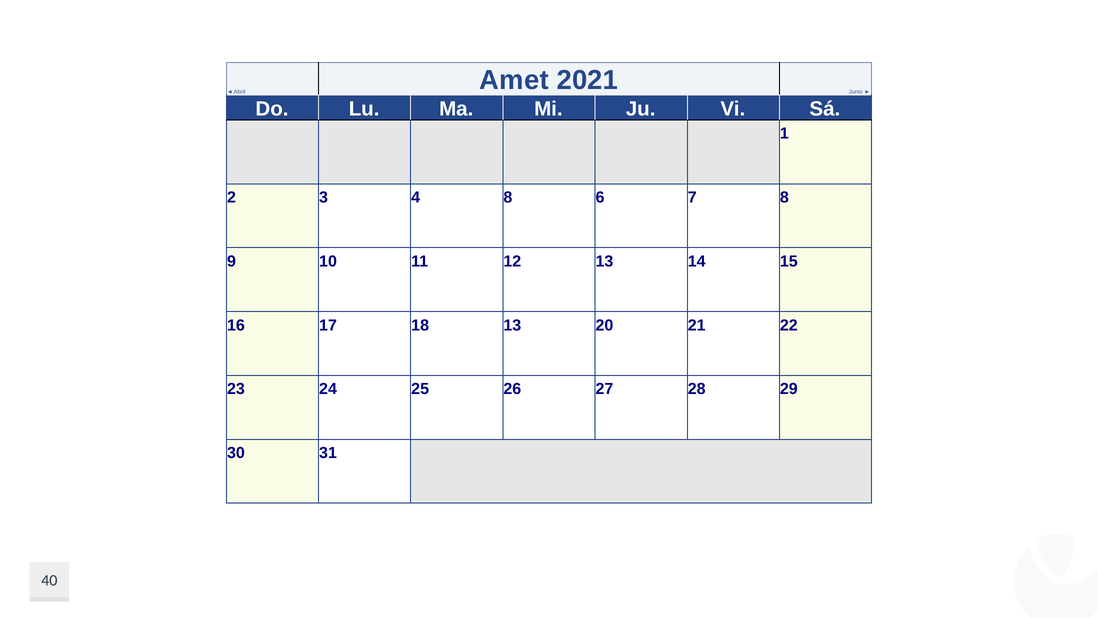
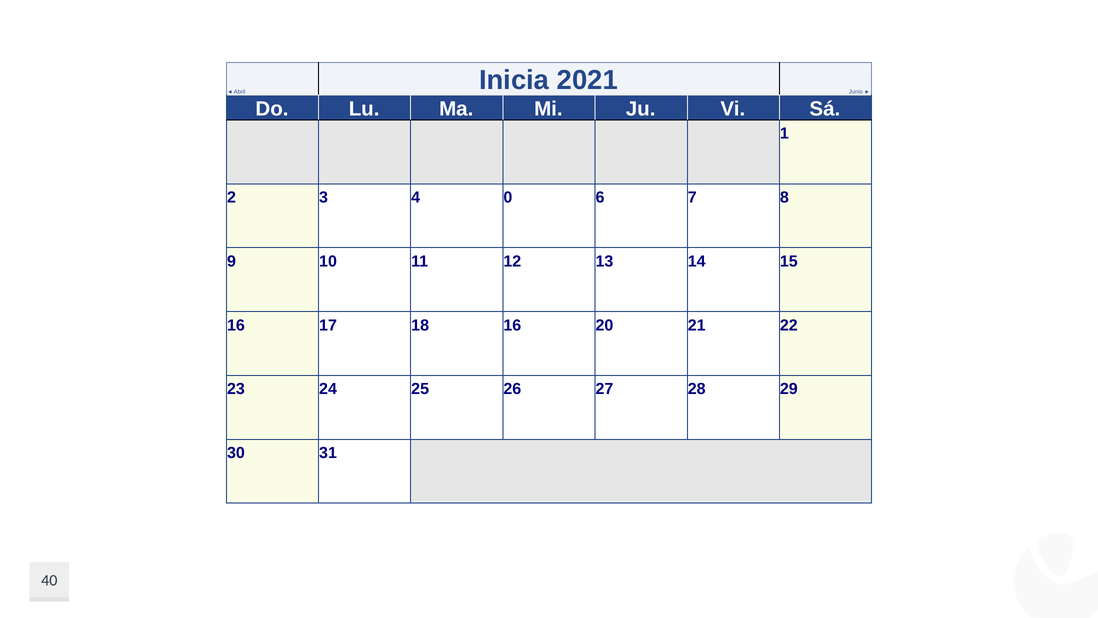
Amet: Amet -> Inicia
4 8: 8 -> 0
18 13: 13 -> 16
